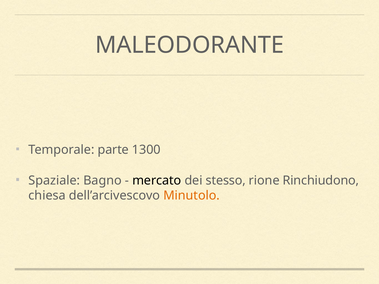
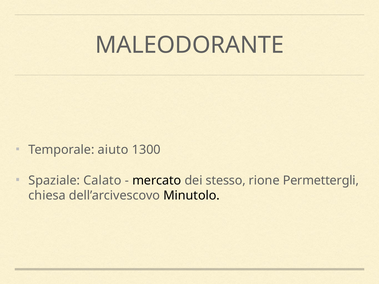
parte: parte -> aiuto
Bagno: Bagno -> Calato
Rinchiudono: Rinchiudono -> Permettergli
Minutolo colour: orange -> black
